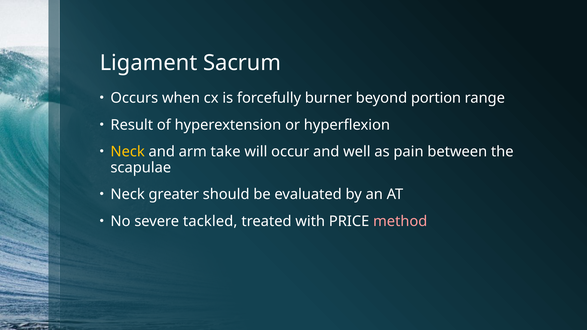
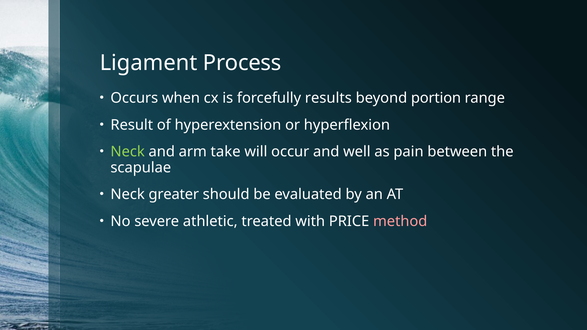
Sacrum: Sacrum -> Process
burner: burner -> results
Neck at (128, 152) colour: yellow -> light green
tackled: tackled -> athletic
